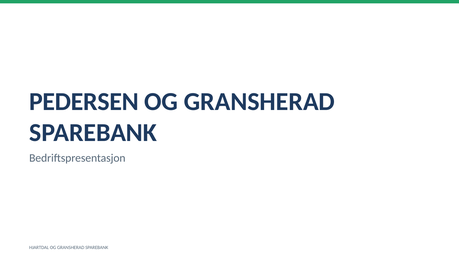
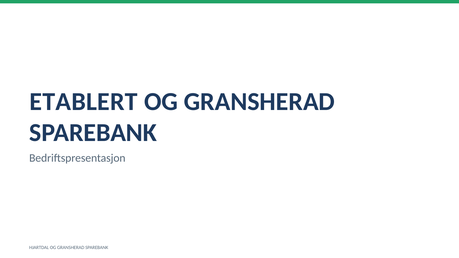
PEDERSEN: PEDERSEN -> ETABLERT
